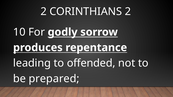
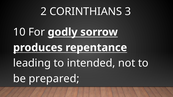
CORINTHIANS 2: 2 -> 3
offended: offended -> intended
